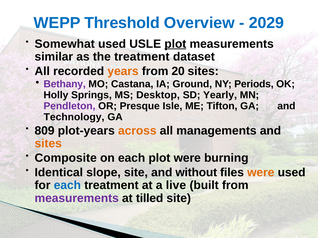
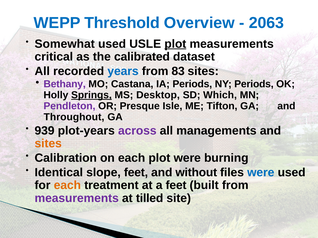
2029: 2029 -> 2063
similar: similar -> critical
the treatment: treatment -> calibrated
years colour: orange -> blue
20: 20 -> 83
IA Ground: Ground -> Periods
Springs underline: none -> present
Yearly: Yearly -> Which
Technology: Technology -> Throughout
809: 809 -> 939
across colour: orange -> purple
Composite: Composite -> Calibration
slope site: site -> feet
were at (261, 173) colour: orange -> blue
each at (67, 186) colour: blue -> orange
a live: live -> feet
